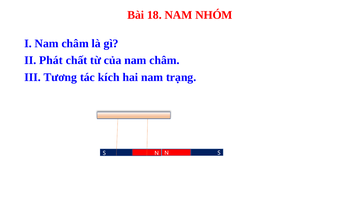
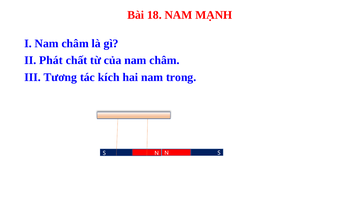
NHÓM: NHÓM -> MẠNH
trạng: trạng -> trong
